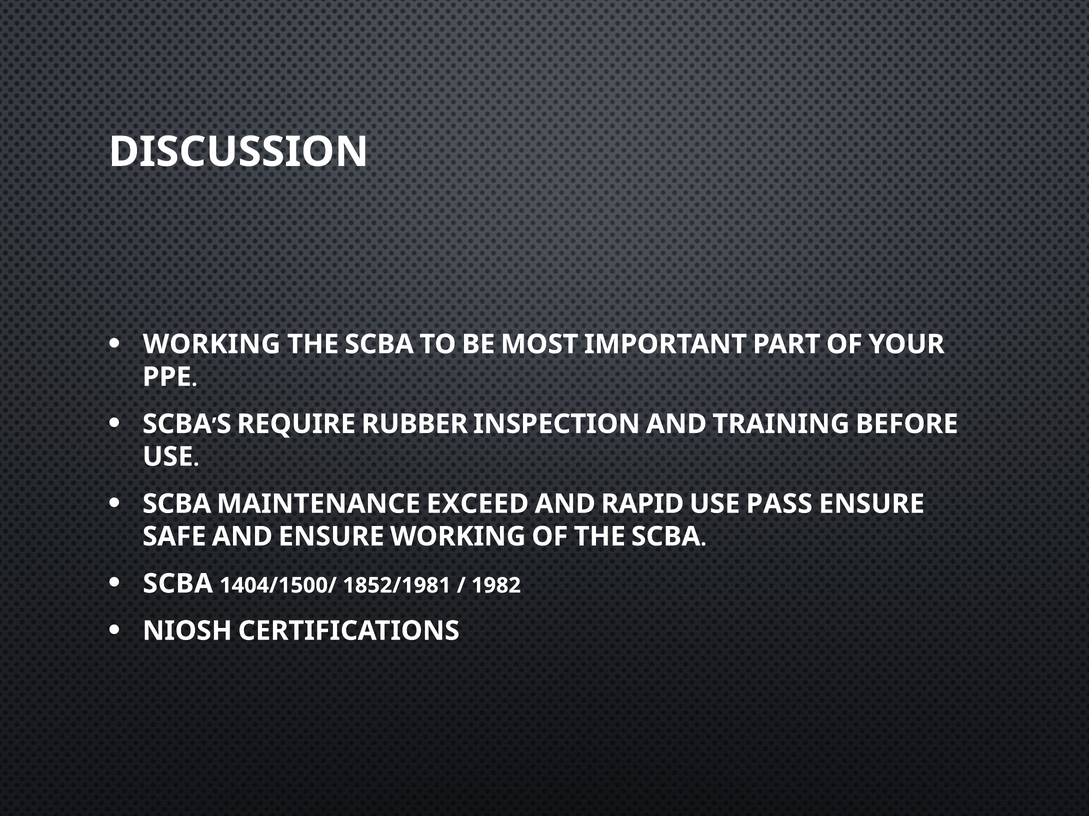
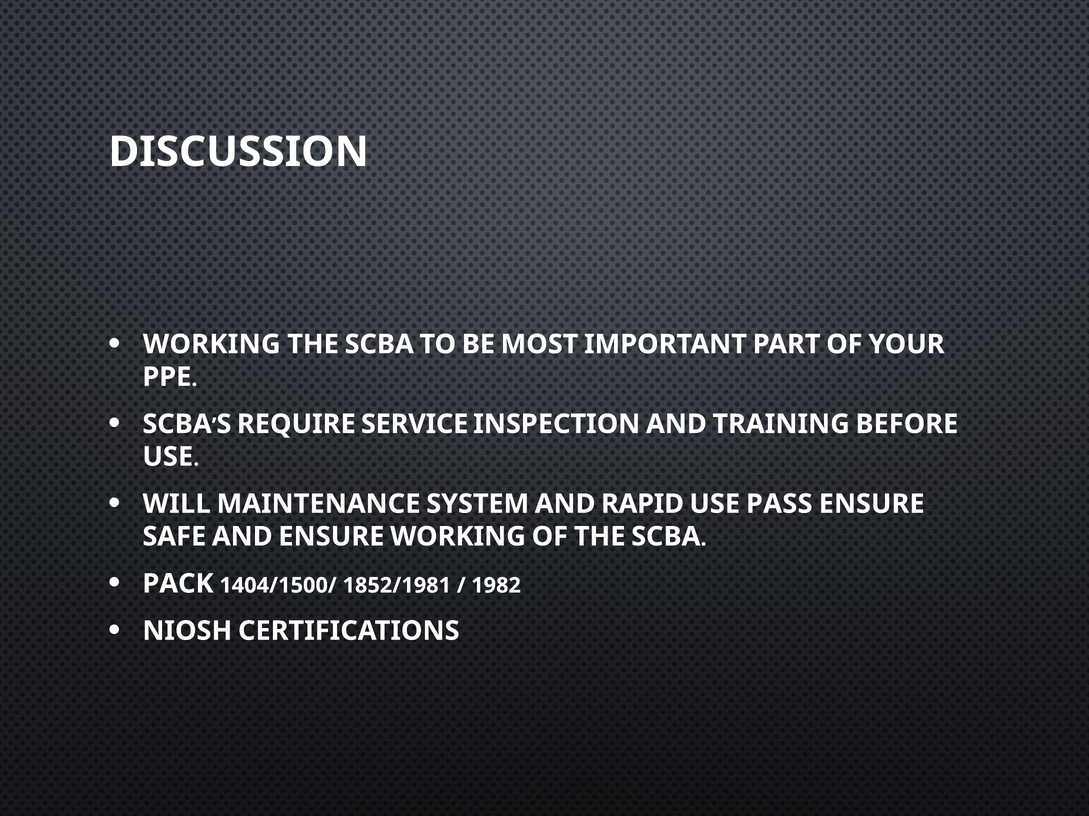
RUBBER: RUBBER -> SERVICE
SCBA at (177, 504): SCBA -> WILL
EXCEED: EXCEED -> SYSTEM
SCBA at (178, 584): SCBA -> PACK
